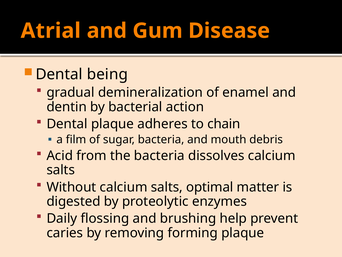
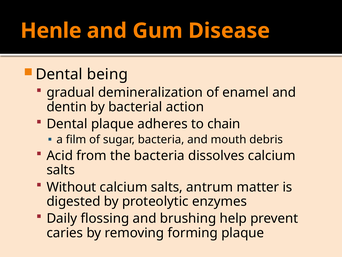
Atrial: Atrial -> Henle
optimal: optimal -> antrum
